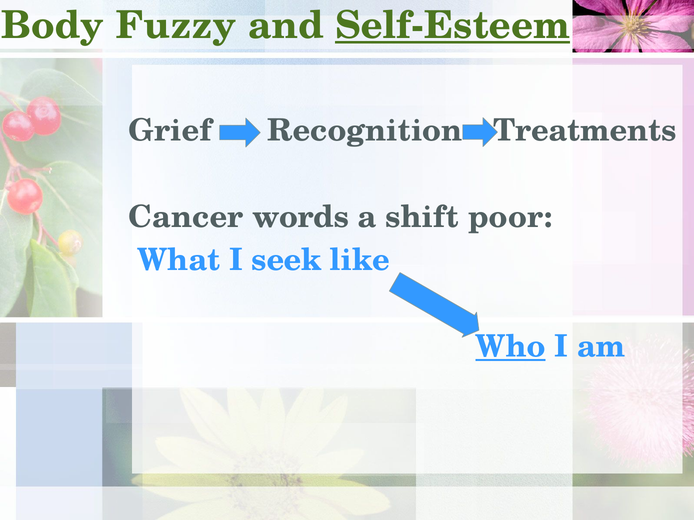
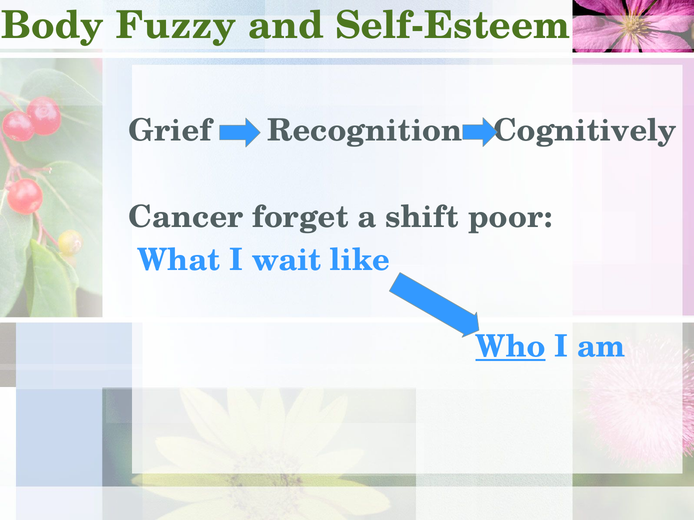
Self-Esteem underline: present -> none
Treatments: Treatments -> Cognitively
words: words -> forget
seek: seek -> wait
